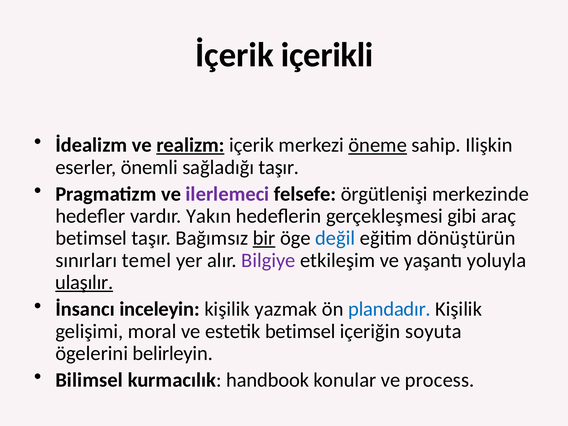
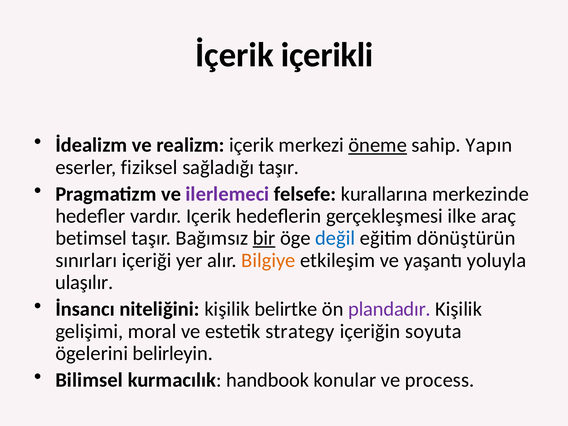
realizm underline: present -> none
Ilişkin: Ilişkin -> Yapın
önemli: önemli -> fiziksel
örgütlenişi: örgütlenişi -> kurallarına
vardır Yakın: Yakın -> Içerik
gibi: gibi -> ilke
temel: temel -> içeriği
Bilgiye colour: purple -> orange
ulaşılır underline: present -> none
inceleyin: inceleyin -> niteliğini
yazmak: yazmak -> belirtke
plandadır colour: blue -> purple
estetik betimsel: betimsel -> strategy
